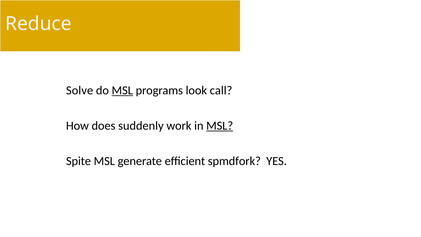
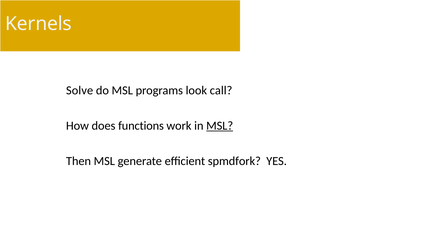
Reduce: Reduce -> Kernels
MSL at (122, 90) underline: present -> none
suddenly: suddenly -> functions
Spite: Spite -> Then
